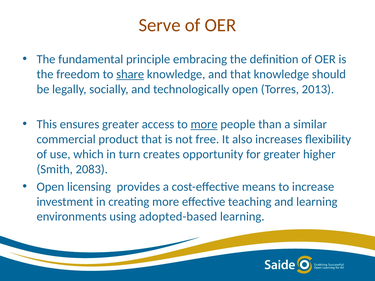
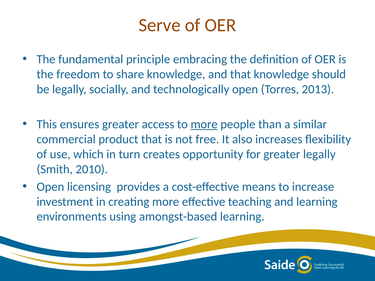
share underline: present -> none
greater higher: higher -> legally
2083: 2083 -> 2010
adopted-based: adopted-based -> amongst-based
